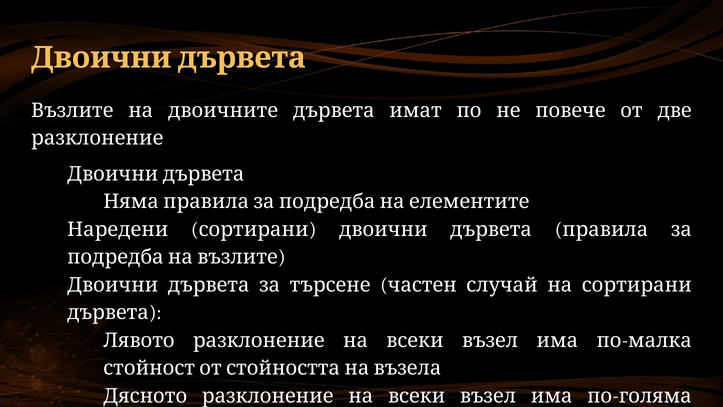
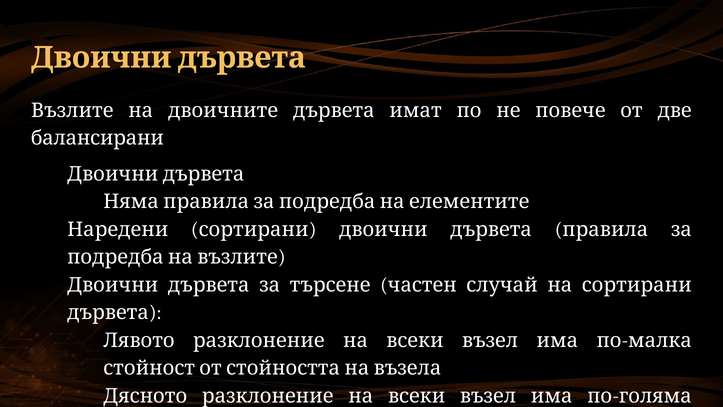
разклонение at (97, 138): разклонение -> балансирани
